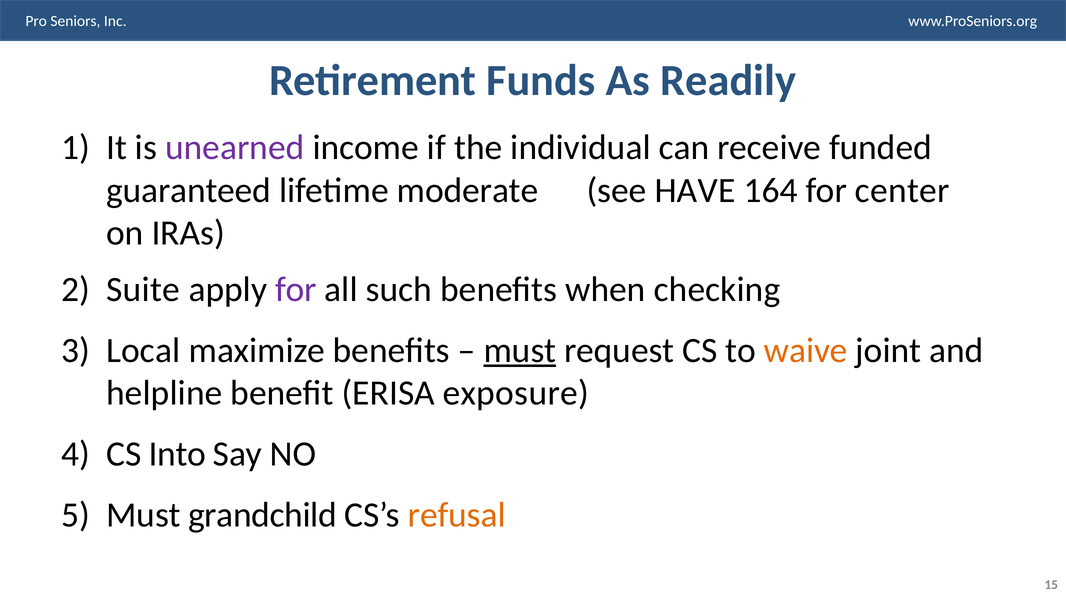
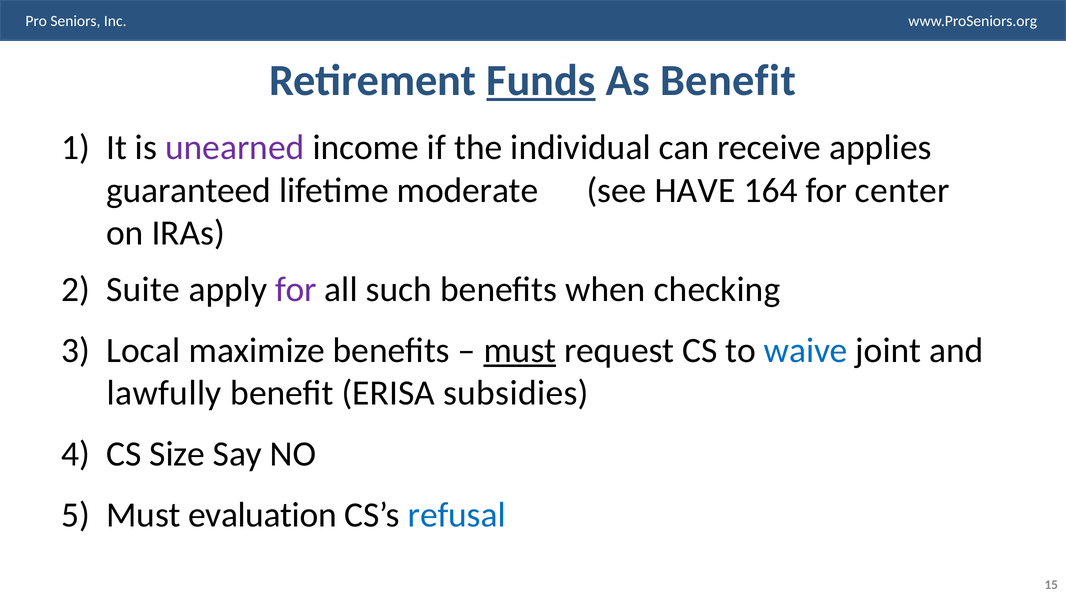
Funds underline: none -> present
As Readily: Readily -> Benefit
funded: funded -> applies
waive colour: orange -> blue
helpline: helpline -> lawfully
exposure: exposure -> subsidies
Into: Into -> Size
grandchild: grandchild -> evaluation
refusal colour: orange -> blue
